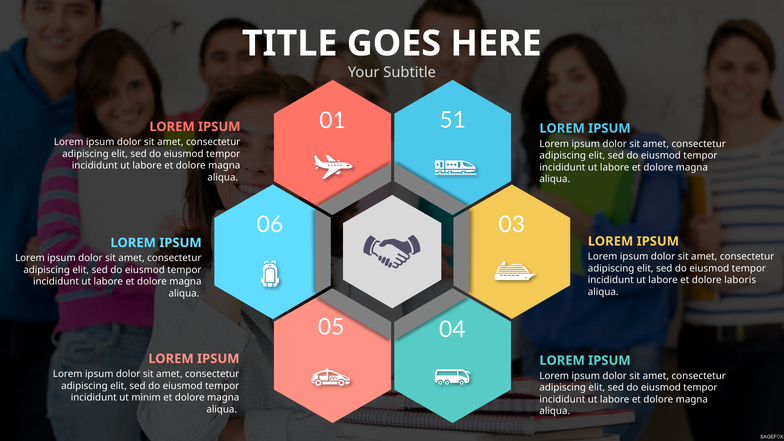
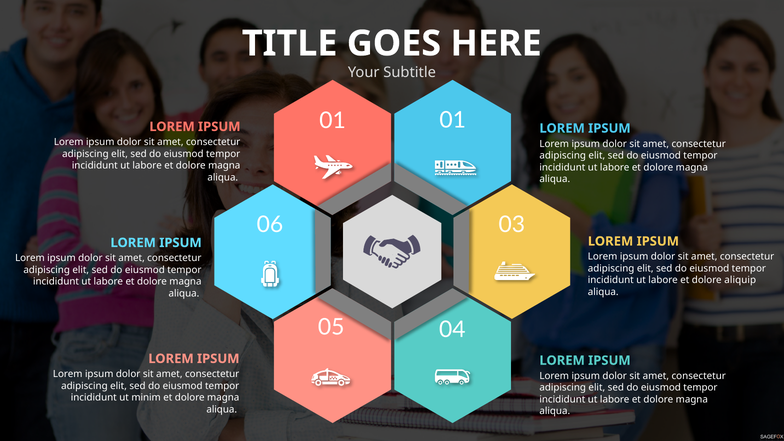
01 51: 51 -> 01
laboris: laboris -> aliquip
